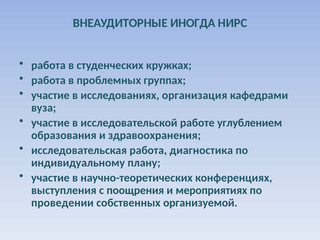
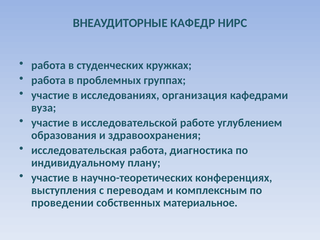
ИНОГДА: ИНОГДА -> КАФЕДР
поощрения: поощрения -> переводам
мероприятиях: мероприятиях -> комплексным
организуемой: организуемой -> материальное
